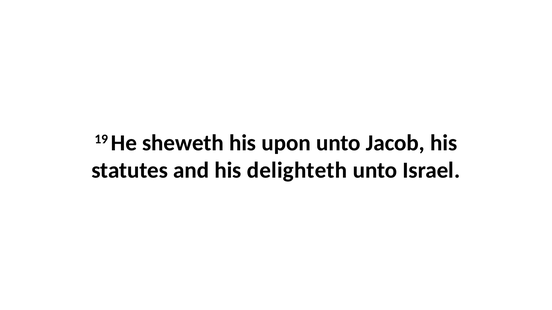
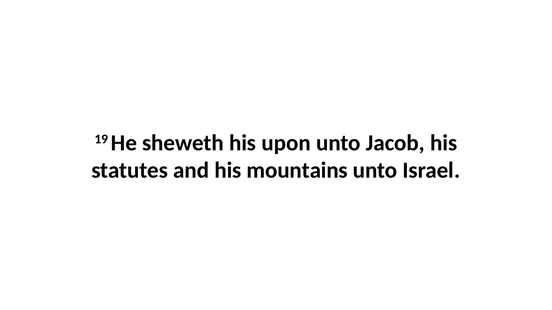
delighteth: delighteth -> mountains
